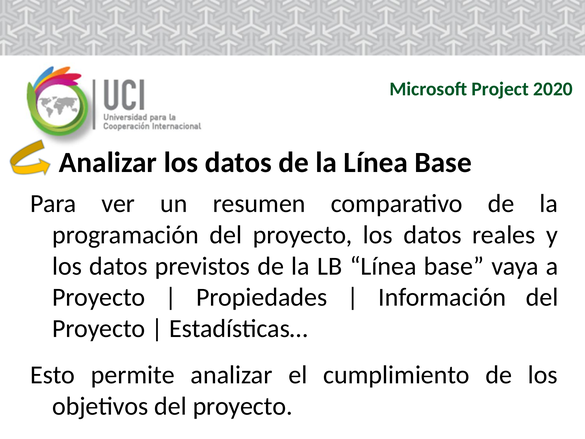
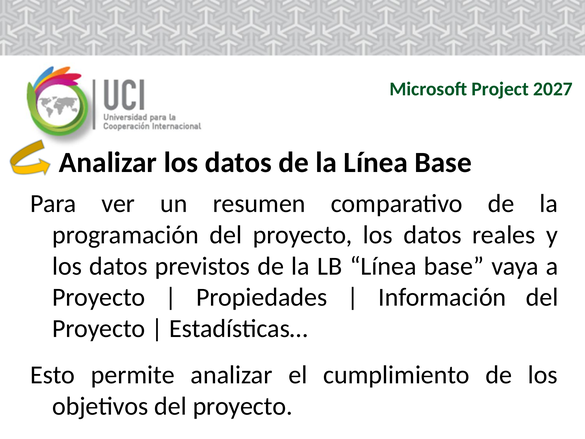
2020: 2020 -> 2027
